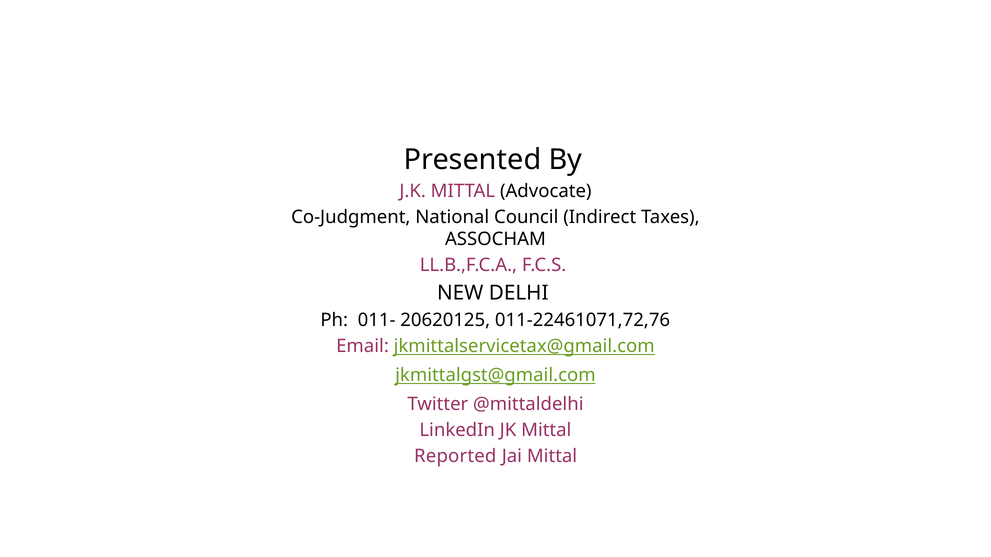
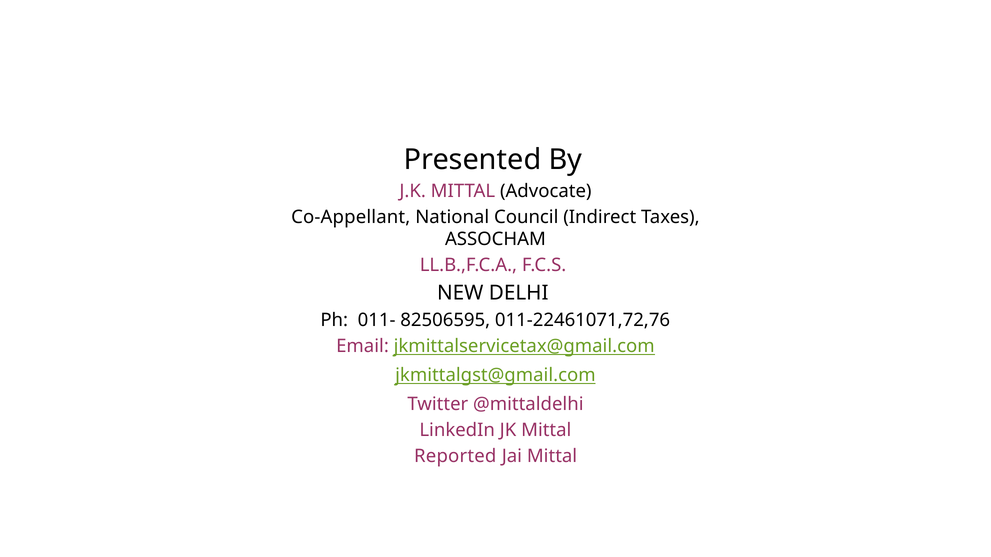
Co-Judgment: Co-Judgment -> Co-Appellant
20620125: 20620125 -> 82506595
